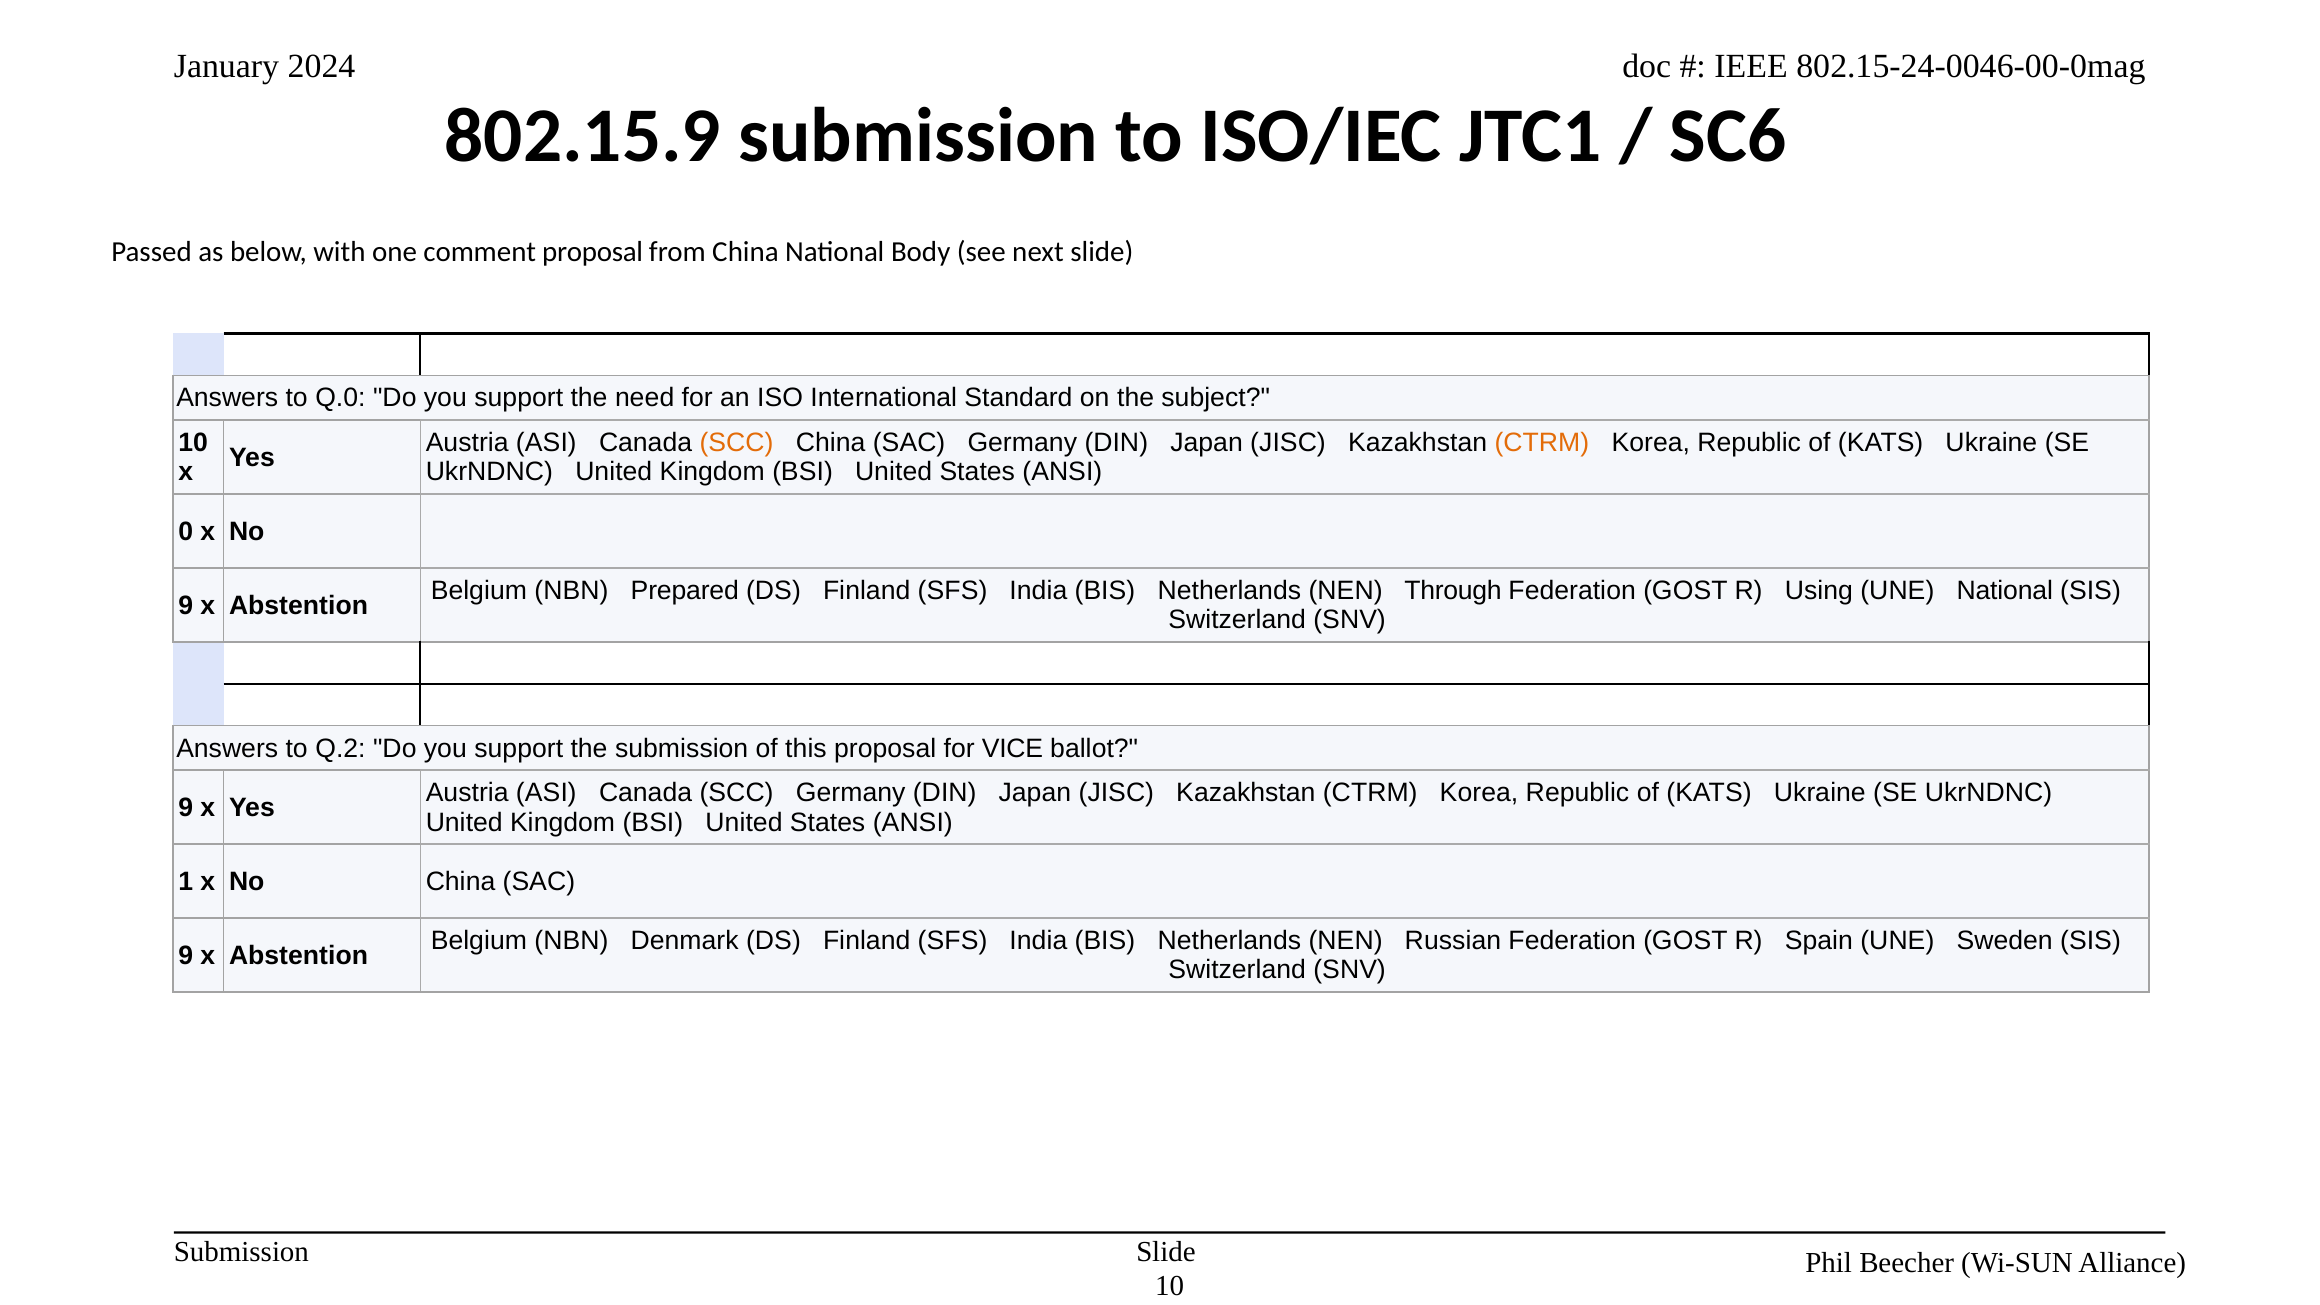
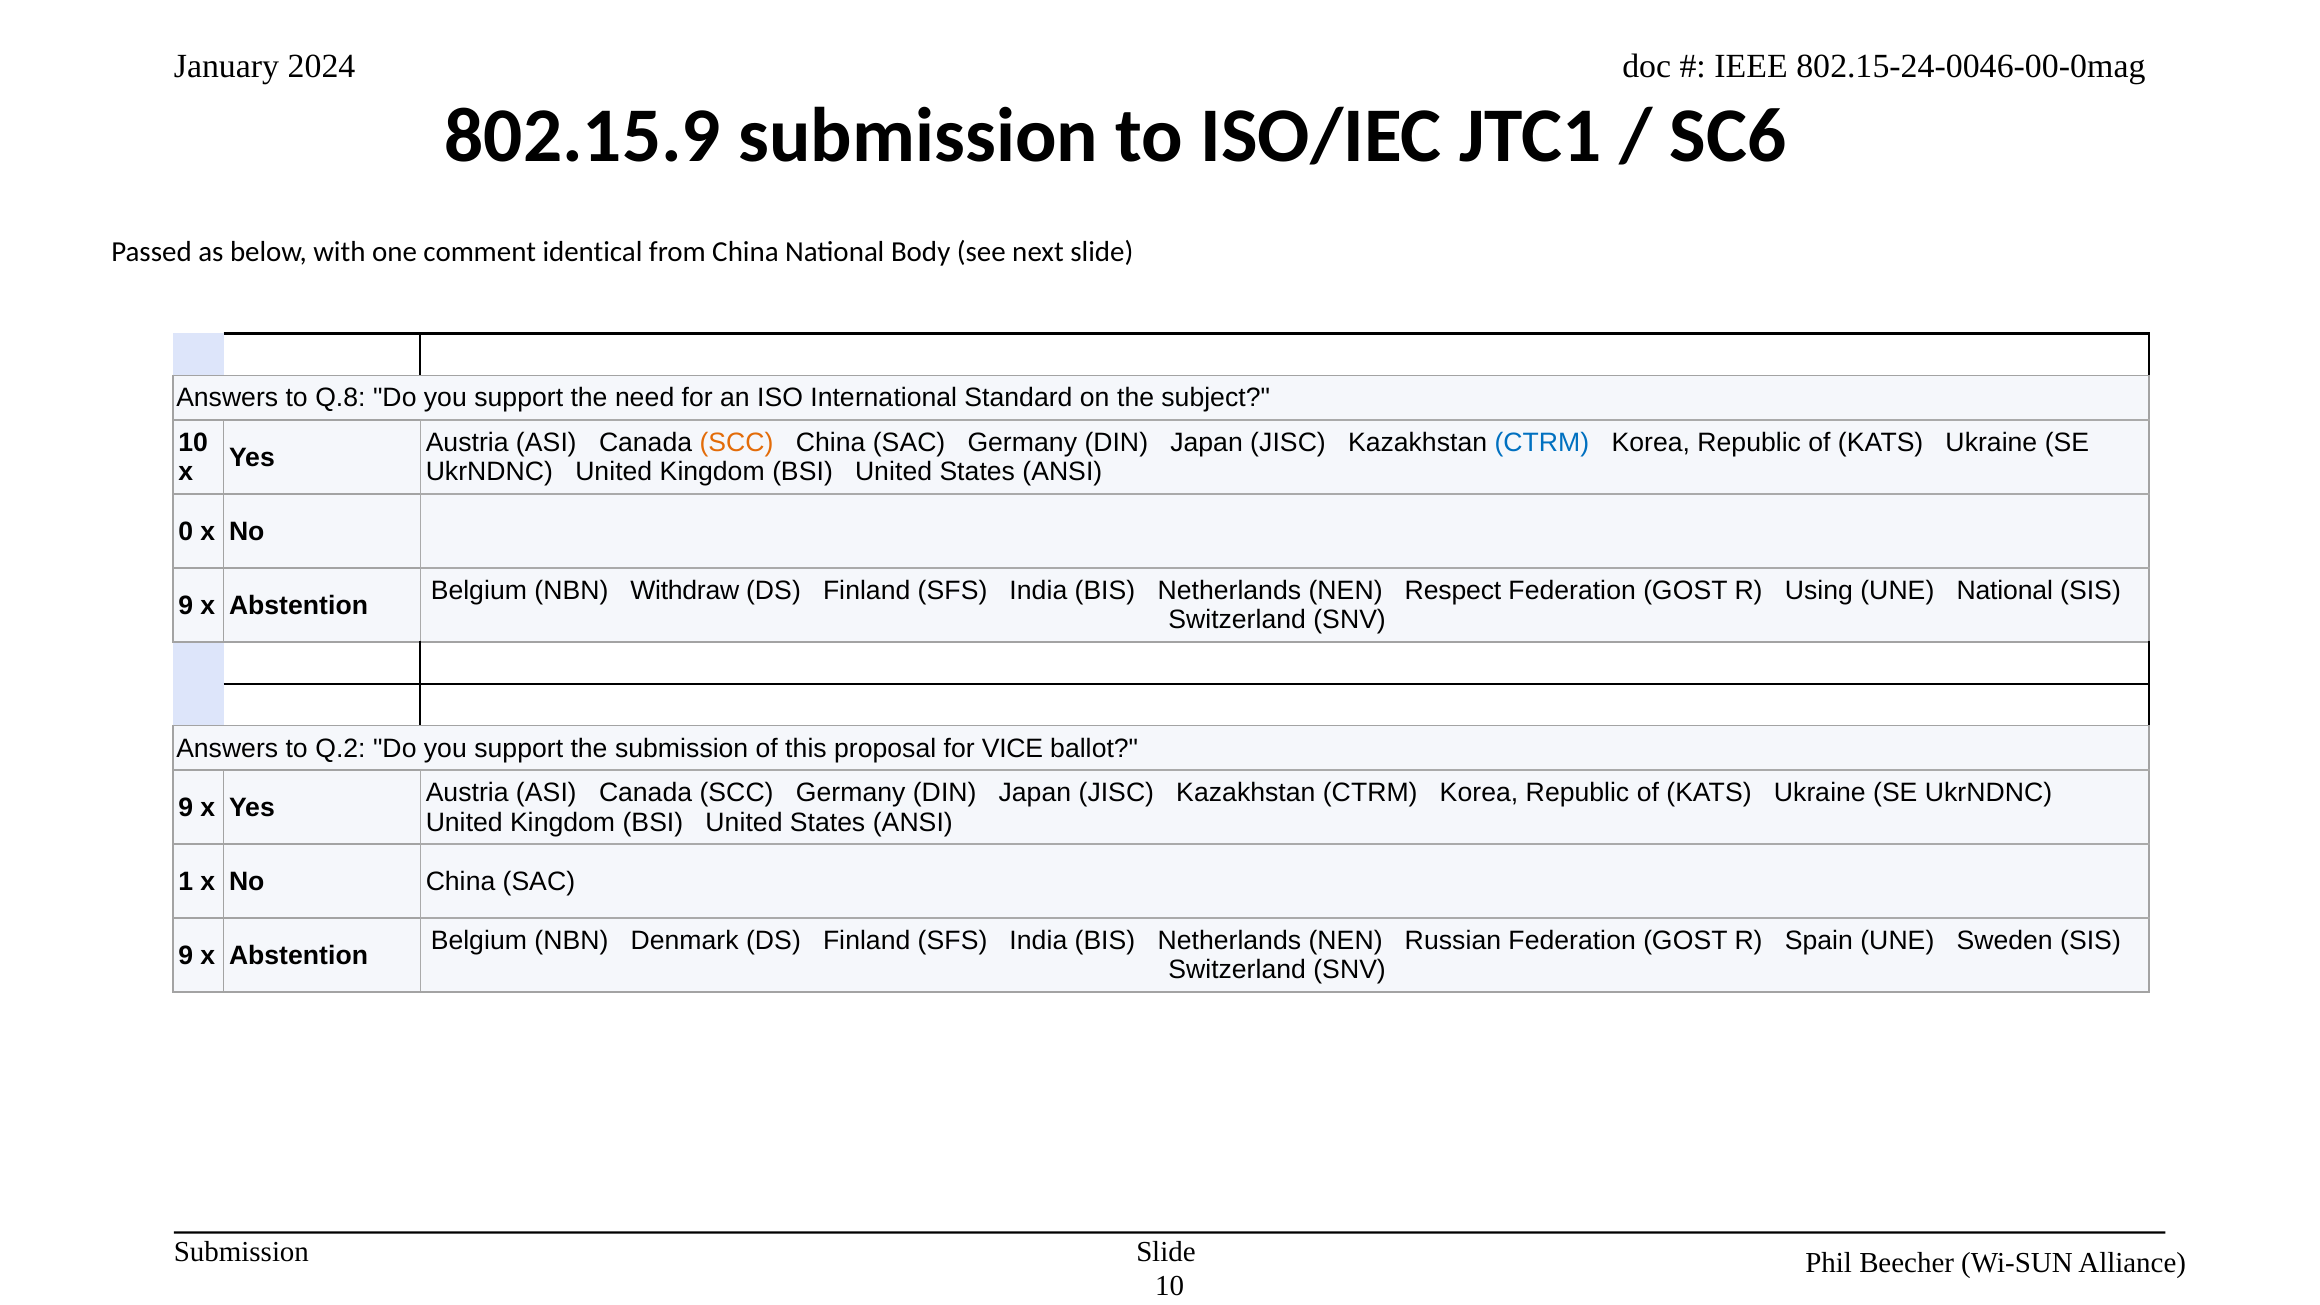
comment proposal: proposal -> identical
Q.0: Q.0 -> Q.8
CTRM at (1542, 443) colour: orange -> blue
Prepared: Prepared -> Withdraw
Through: Through -> Respect
